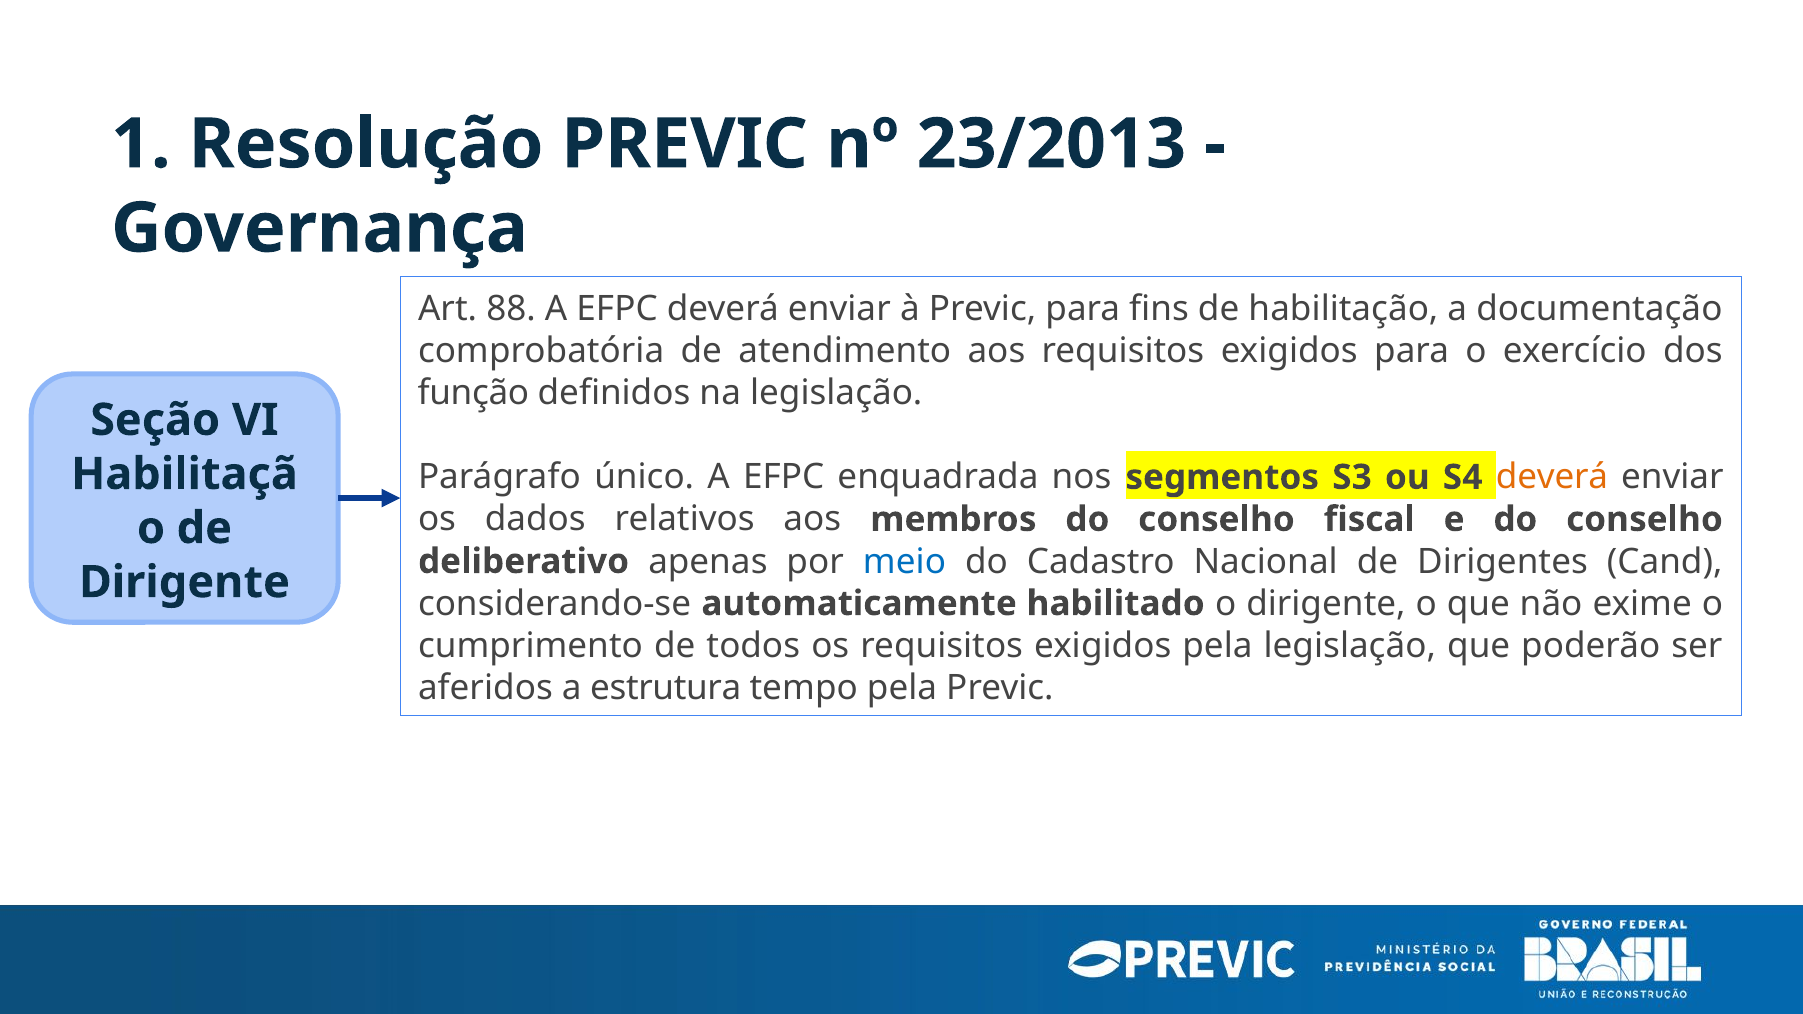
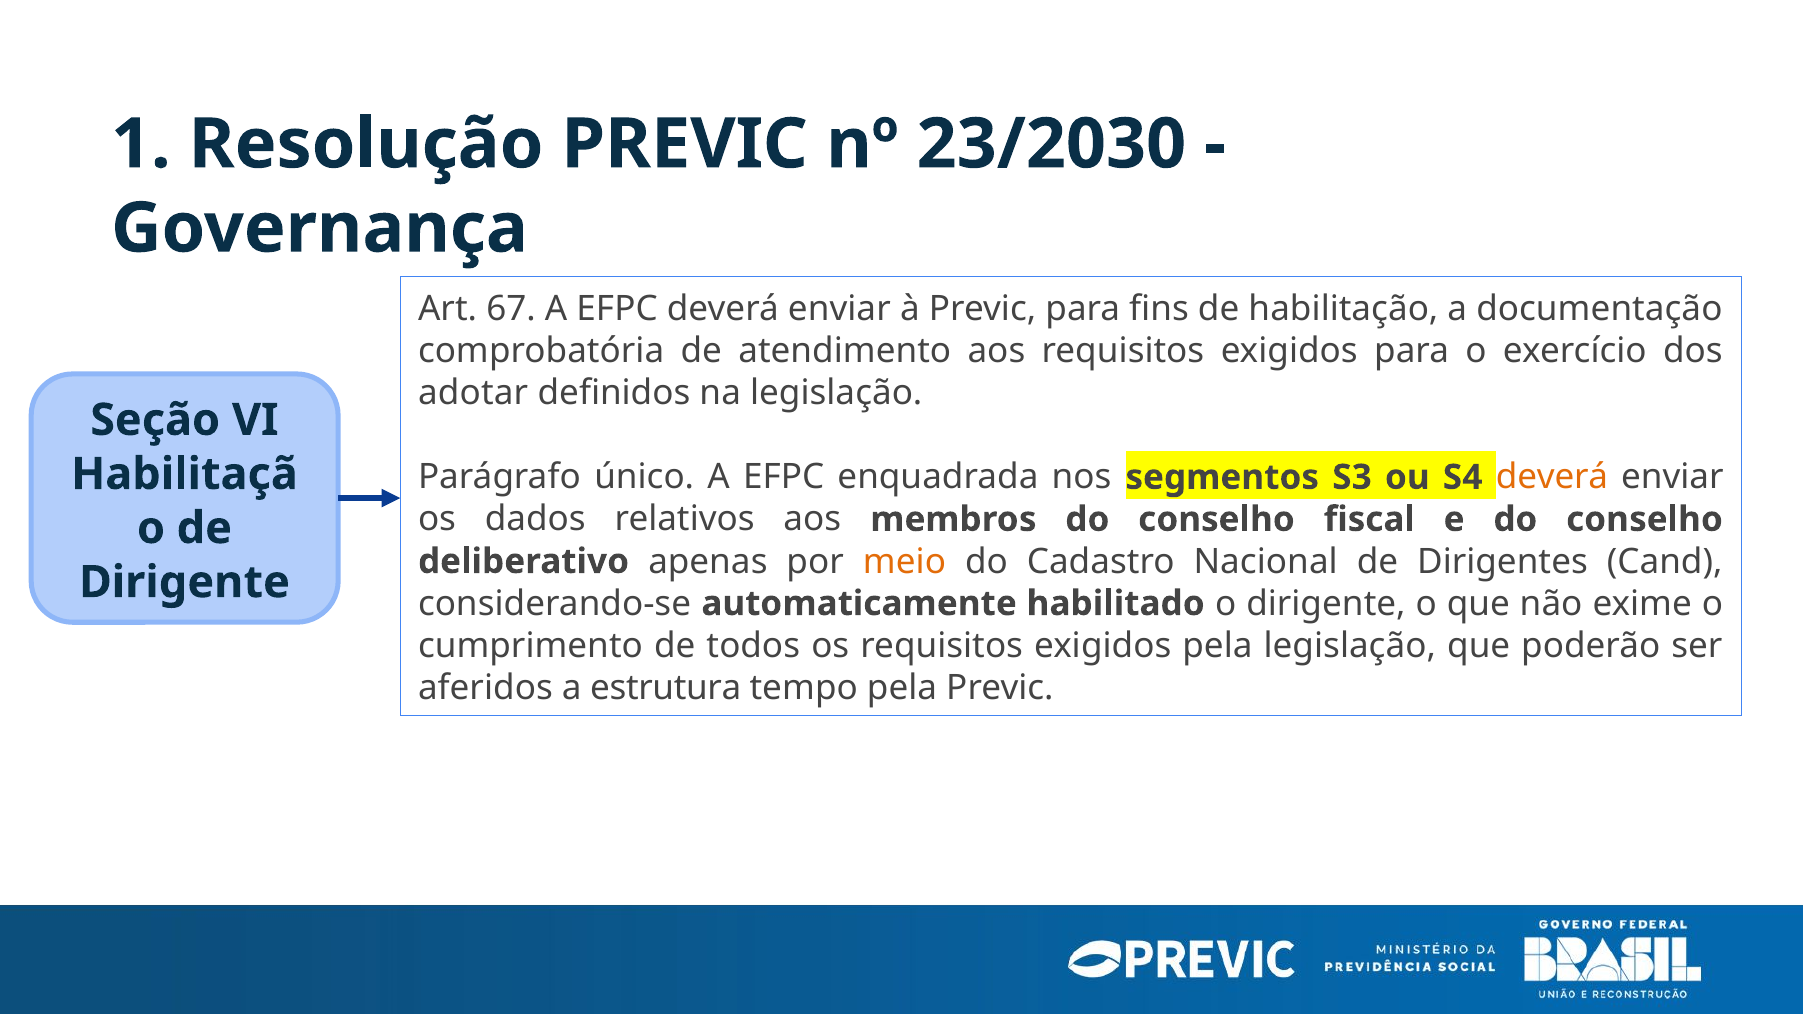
23/2013: 23/2013 -> 23/2030
88: 88 -> 67
função: função -> adotar
meio colour: blue -> orange
